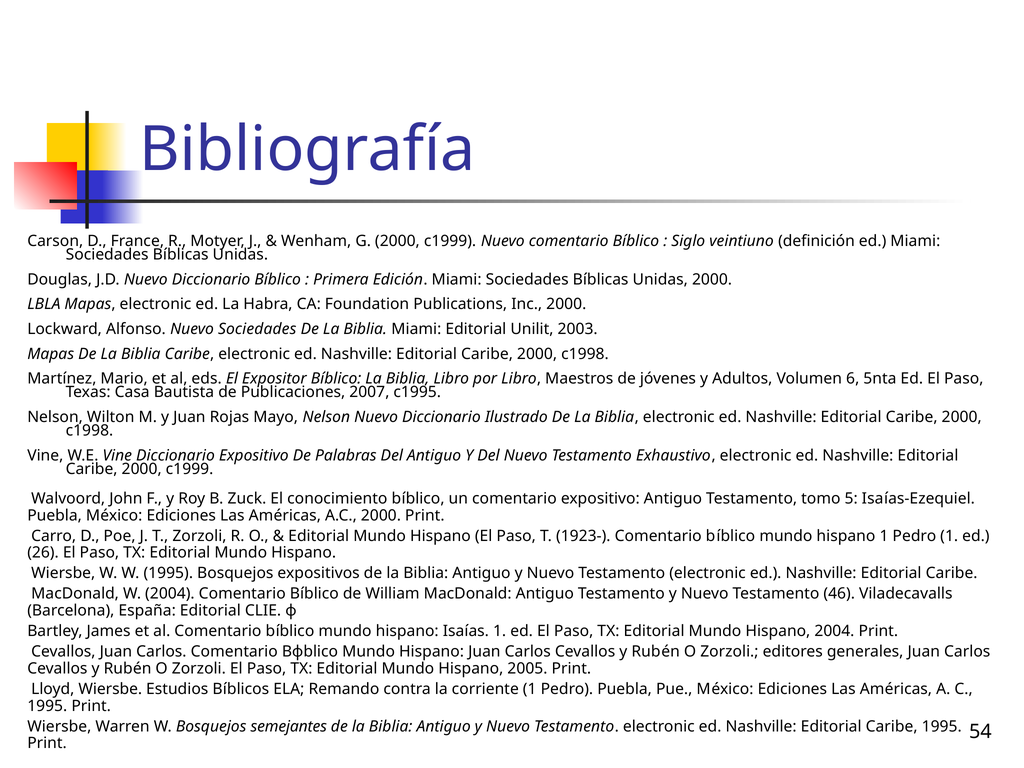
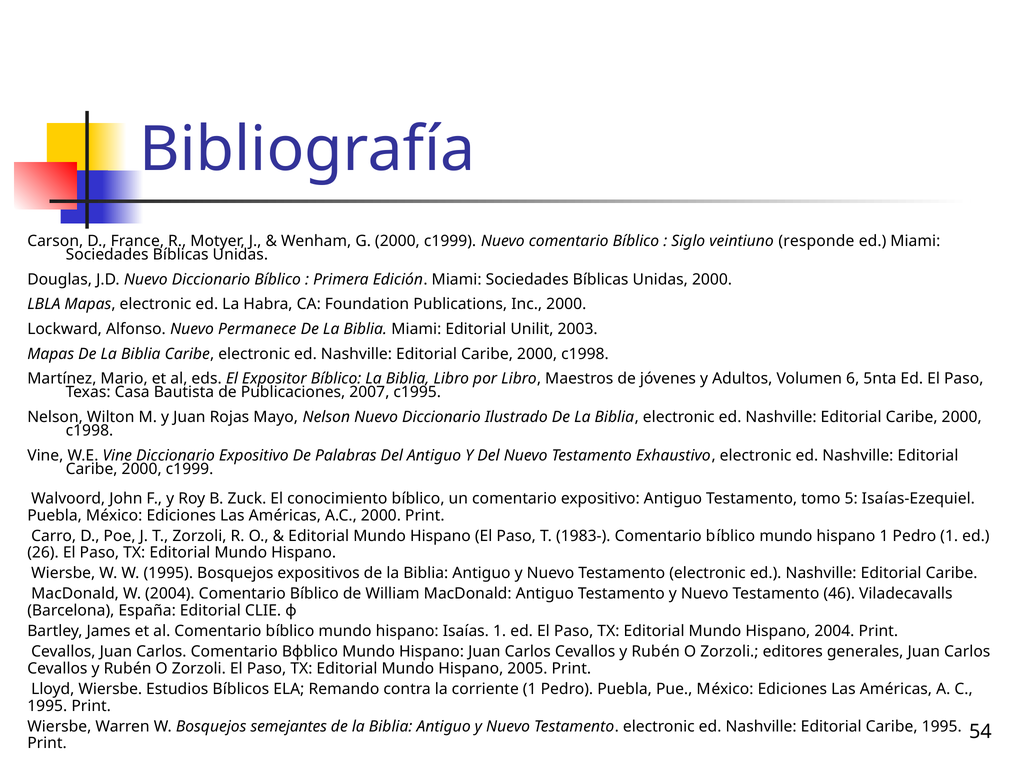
definición: definición -> responde
Nuevo Sociedades: Sociedades -> Permanece
1923-: 1923- -> 1983-
